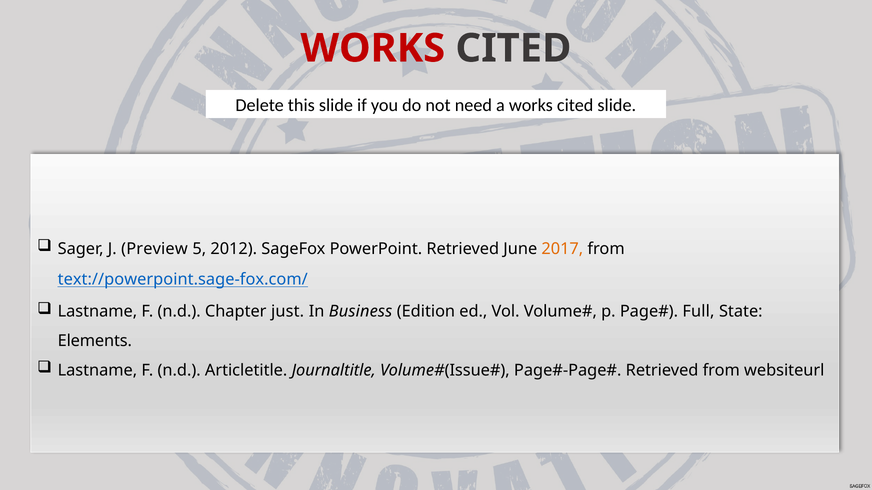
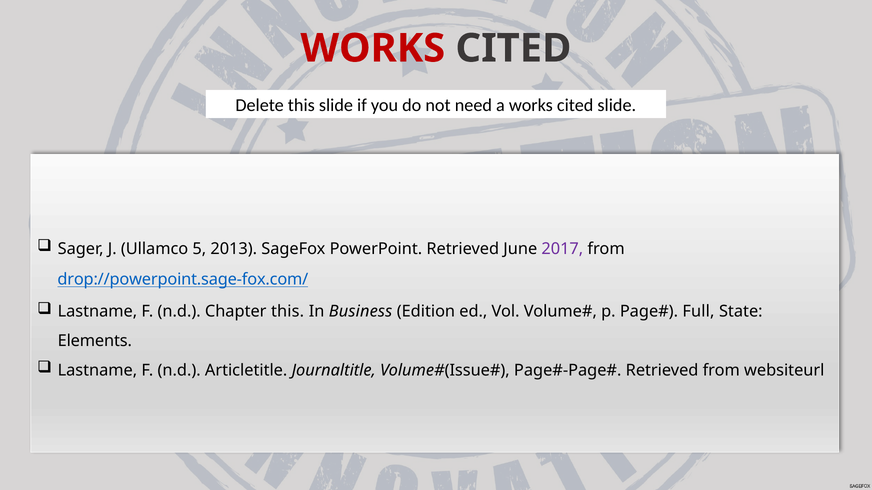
Preview: Preview -> Ullamco
2012: 2012 -> 2013
2017 colour: orange -> purple
text://powerpoint.sage-fox.com/: text://powerpoint.sage-fox.com/ -> drop://powerpoint.sage-fox.com/
Chapter just: just -> this
